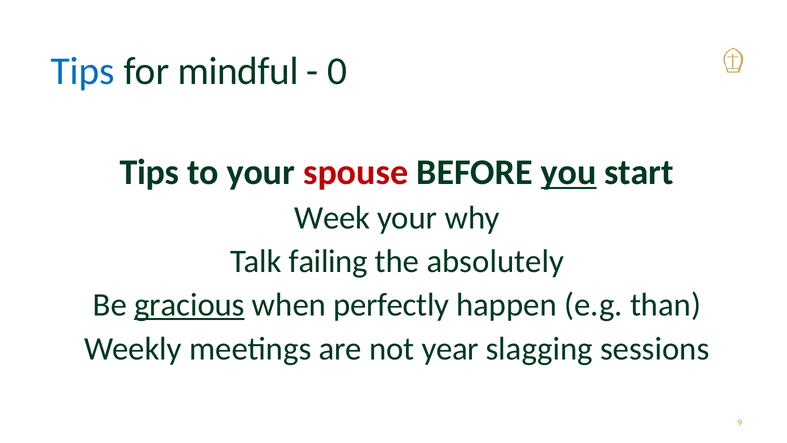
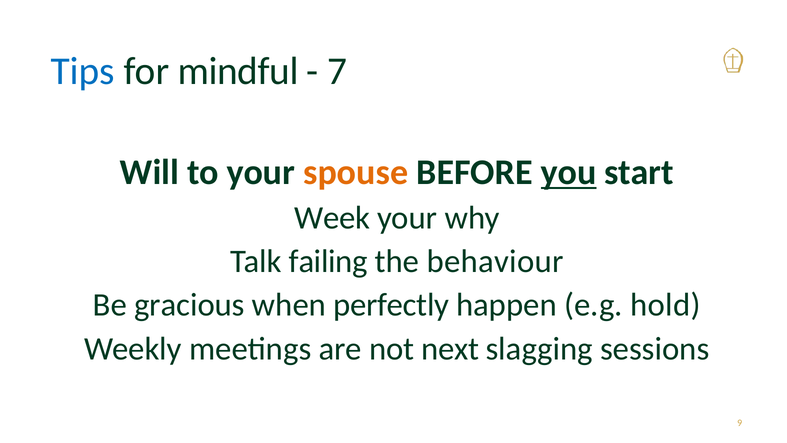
0: 0 -> 7
Tips at (150, 172): Tips -> Will
spouse colour: red -> orange
absolutely: absolutely -> behaviour
gracious underline: present -> none
than: than -> hold
year: year -> next
